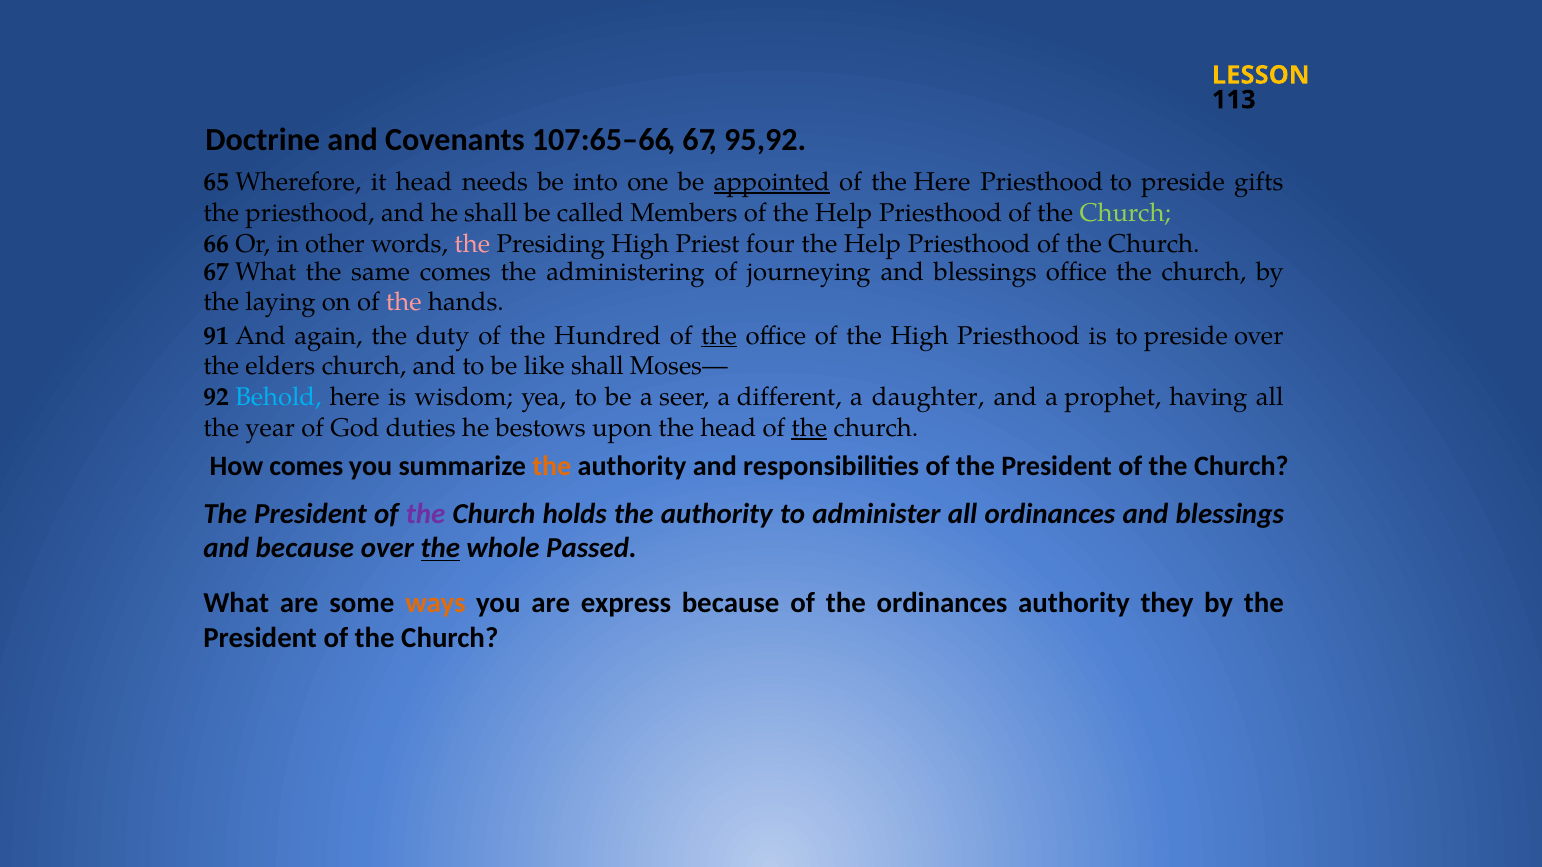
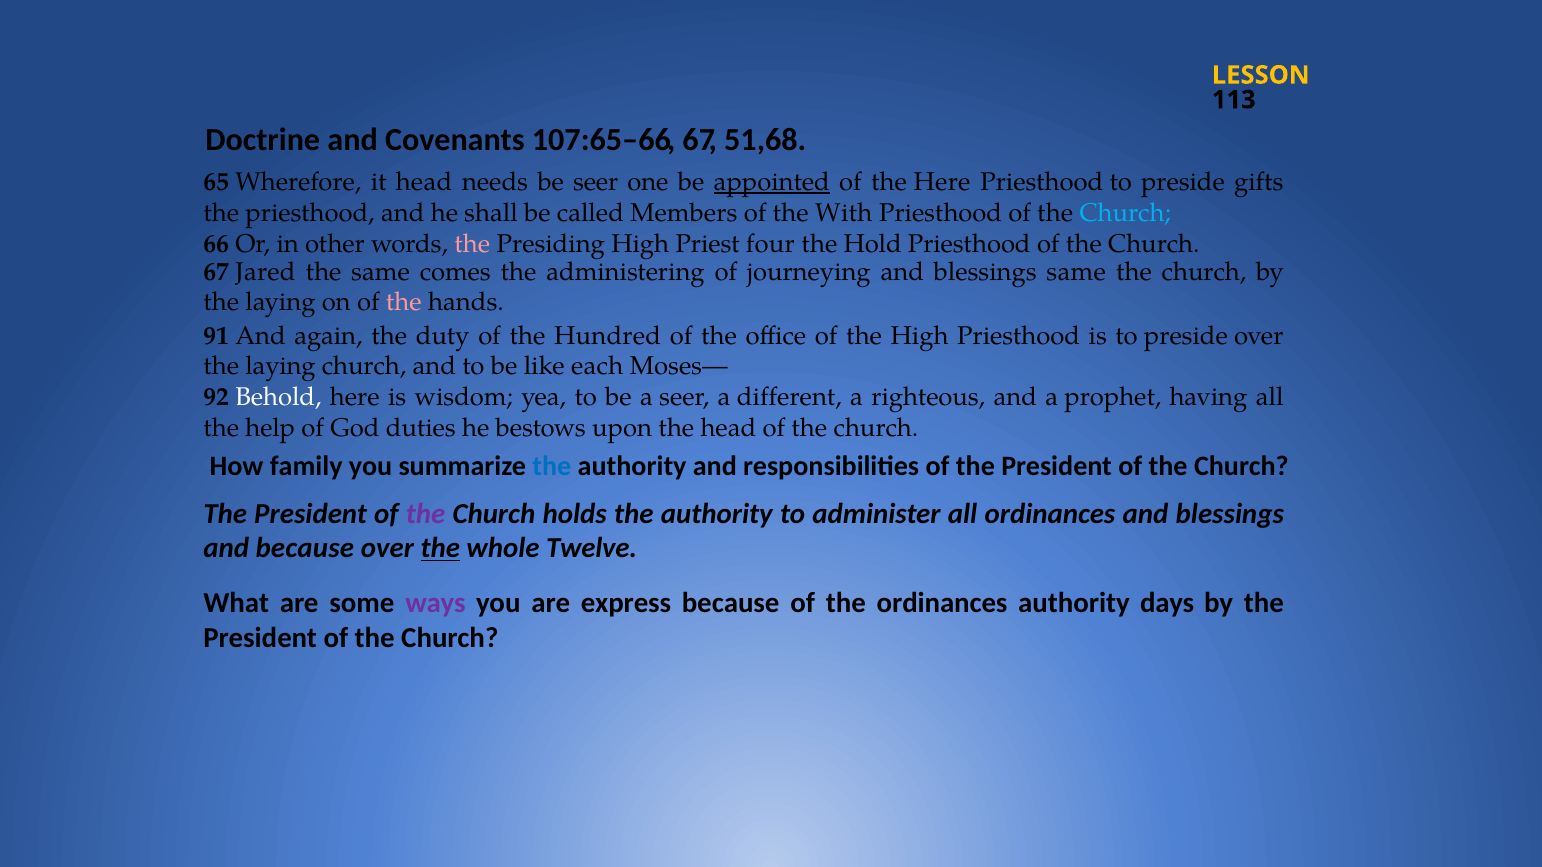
95,92: 95,92 -> 51,68
be into: into -> seer
of the Help: Help -> With
Church at (1125, 213) colour: light green -> light blue
Help at (873, 244): Help -> Hold
67 What: What -> Jared
blessings office: office -> same
the at (719, 336) underline: present -> none
elders at (280, 367): elders -> laying
like shall: shall -> each
Behold colour: light blue -> white
daughter: daughter -> righteous
year: year -> help
the at (809, 428) underline: present -> none
How comes: comes -> family
the at (552, 466) colour: orange -> blue
Passed: Passed -> Twelve
ways colour: orange -> purple
they: they -> days
